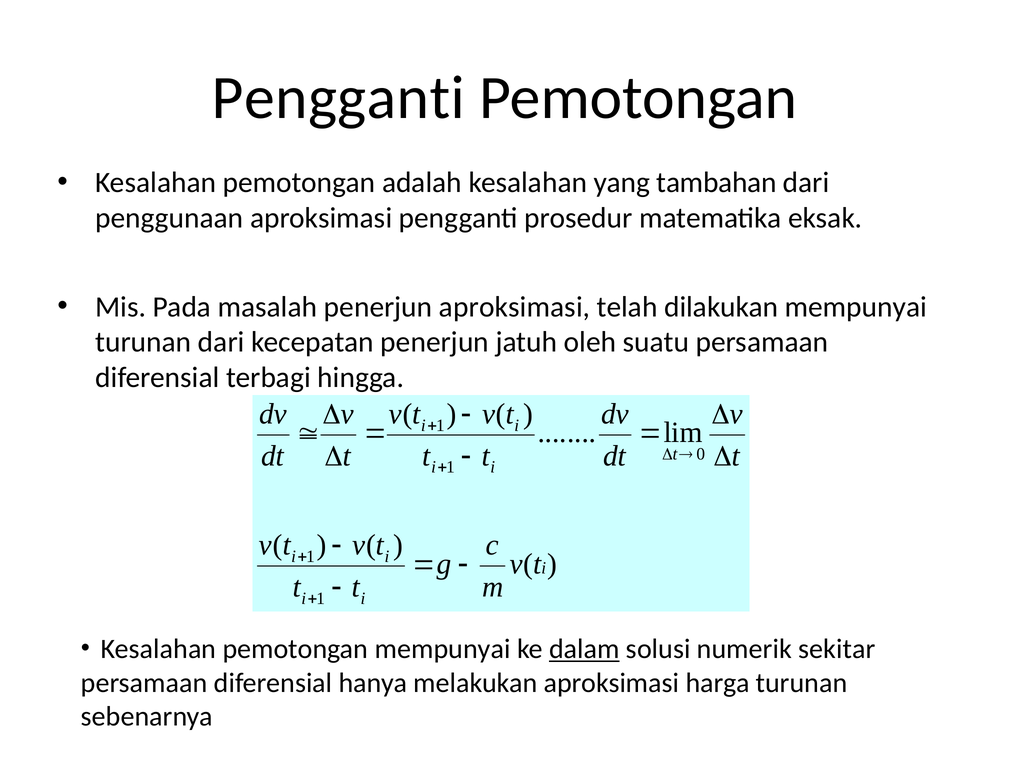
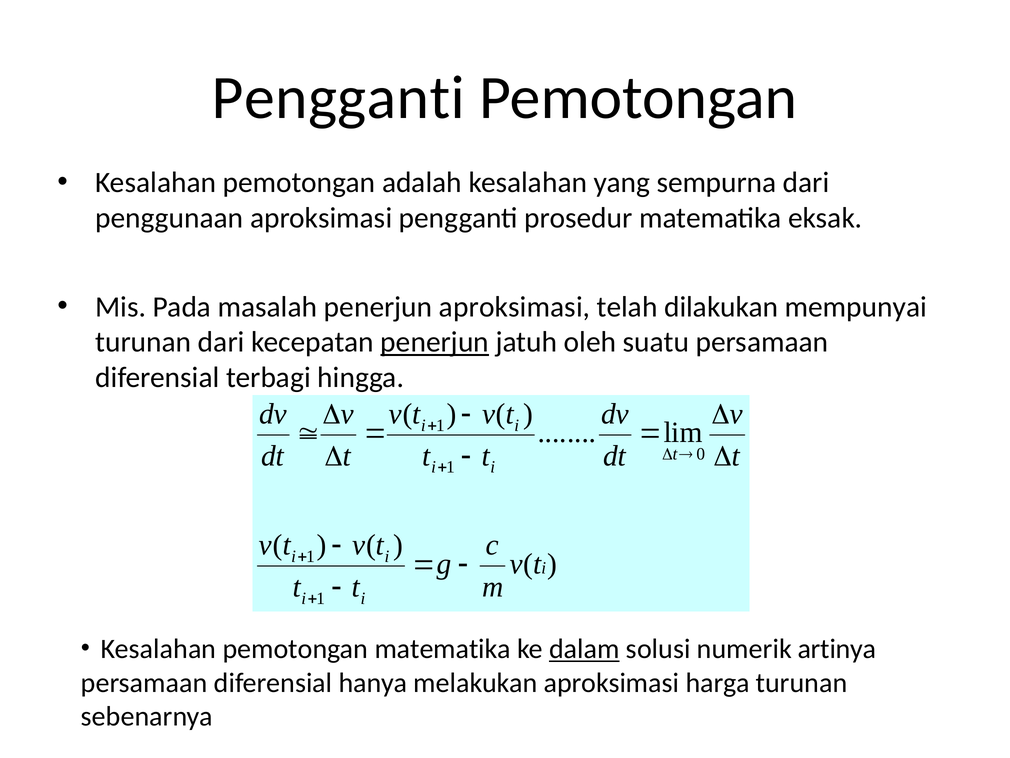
tambahan: tambahan -> sempurna
penerjun at (435, 342) underline: none -> present
pemotongan mempunyai: mempunyai -> matematika
sekitar: sekitar -> artinya
